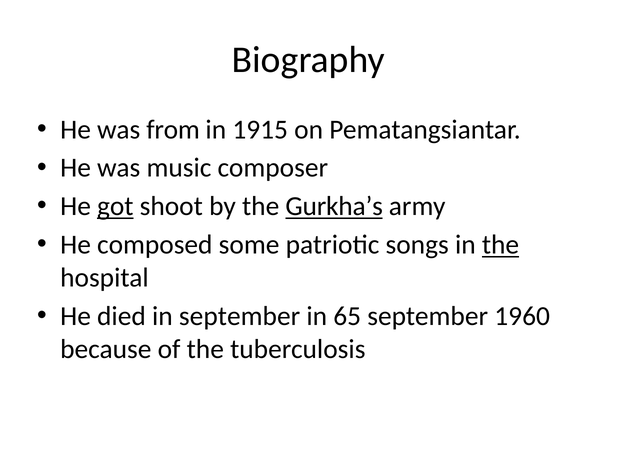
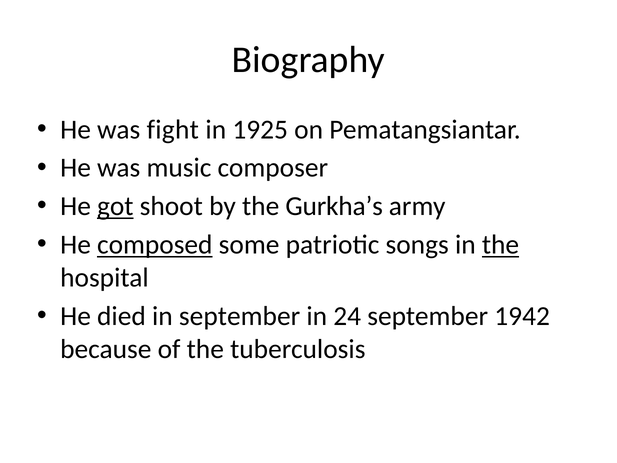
from: from -> fight
1915: 1915 -> 1925
Gurkha’s underline: present -> none
composed underline: none -> present
65: 65 -> 24
1960: 1960 -> 1942
